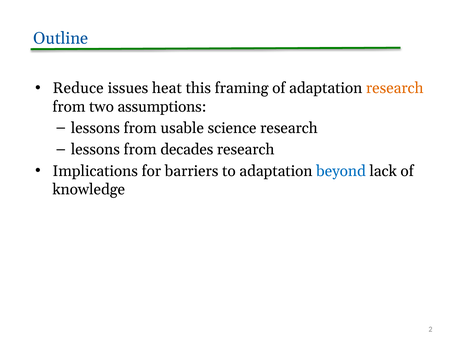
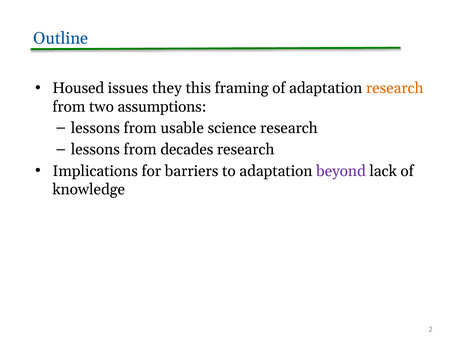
Reduce: Reduce -> Housed
heat: heat -> they
beyond colour: blue -> purple
